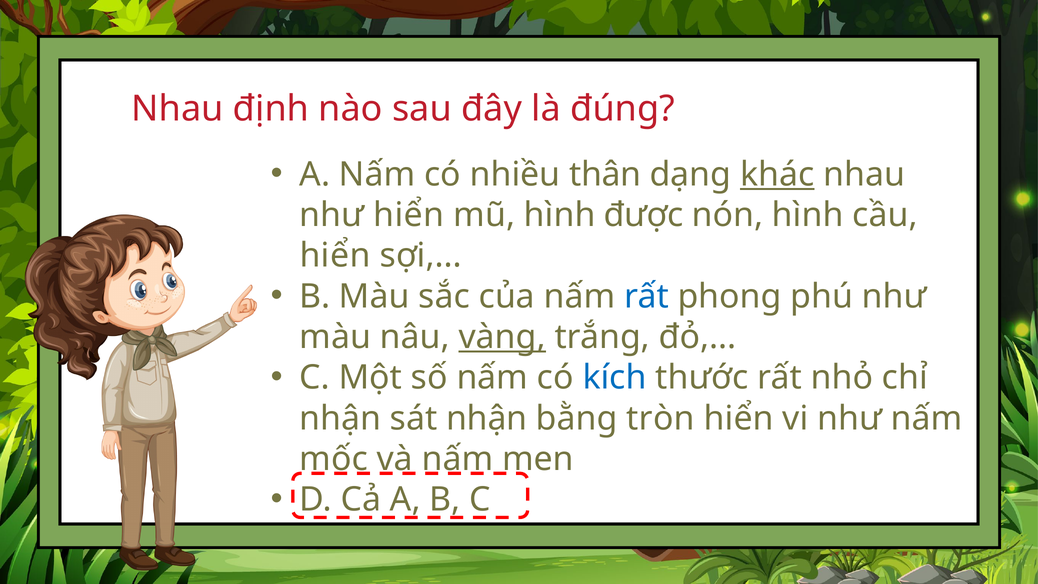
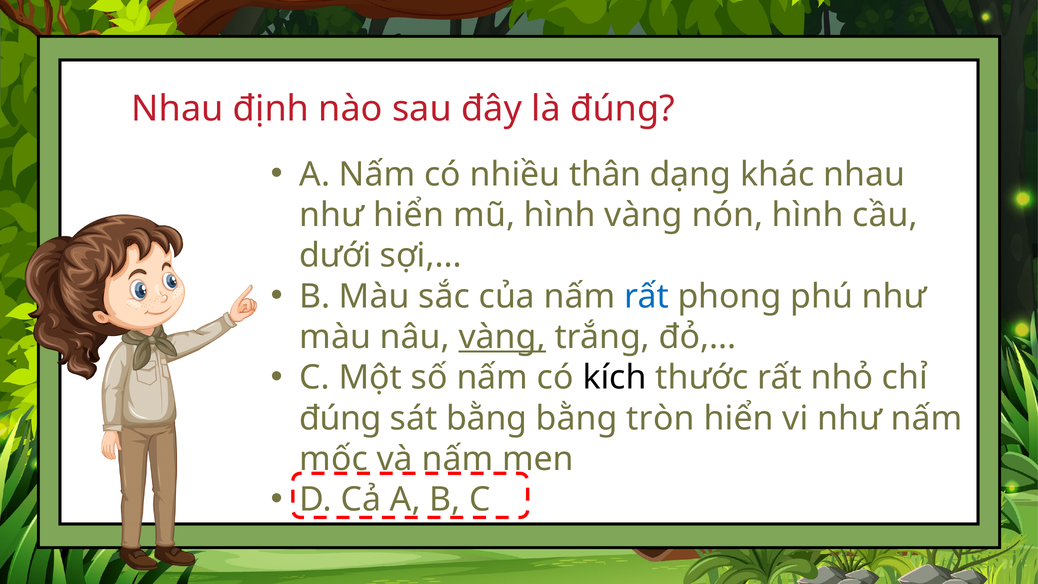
khác underline: present -> none
hình được: được -> vàng
hiển at (335, 256): hiển -> dưới
kích colour: blue -> black
nhận at (340, 418): nhận -> đúng
sát nhận: nhận -> bằng
